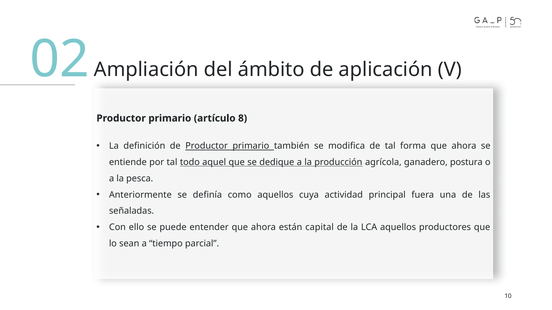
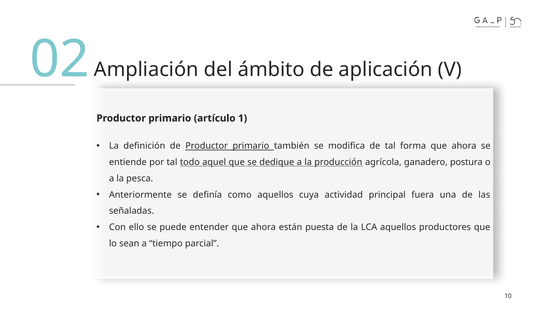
8: 8 -> 1
capital: capital -> puesta
